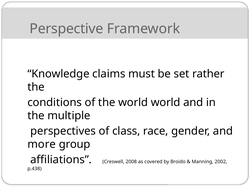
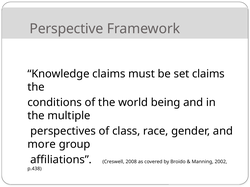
set rather: rather -> claims
world world: world -> being
